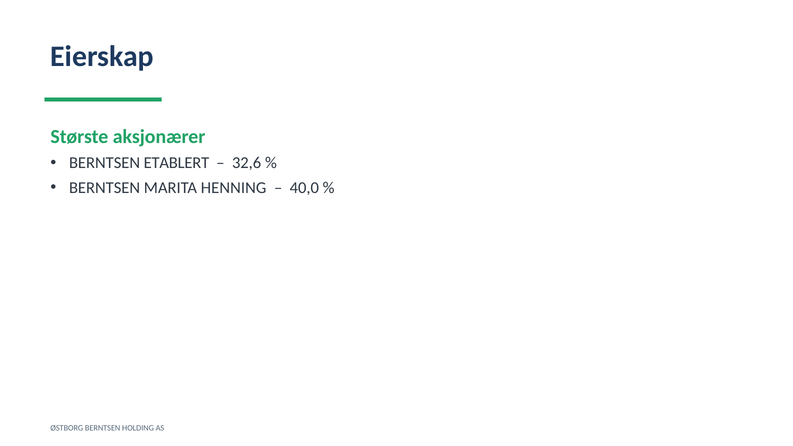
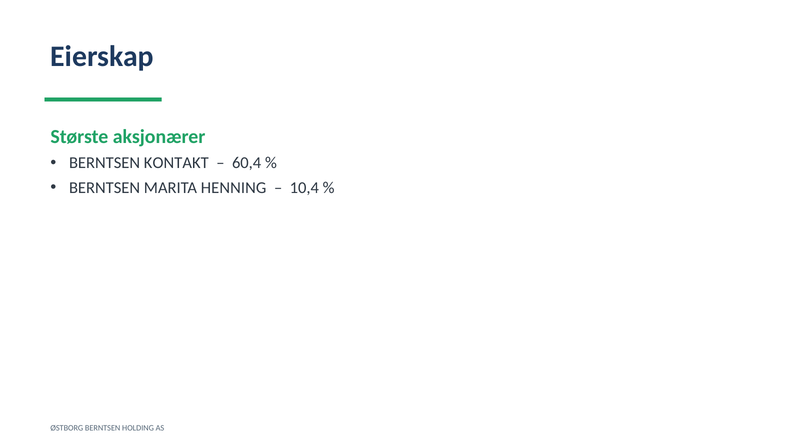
ETABLERT: ETABLERT -> KONTAKT
32,6: 32,6 -> 60,4
40,0: 40,0 -> 10,4
